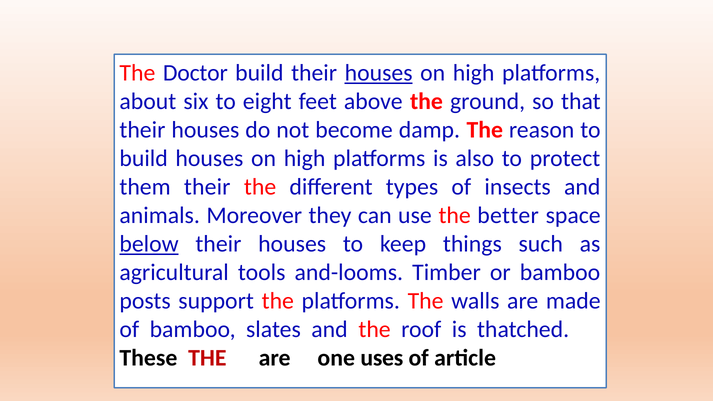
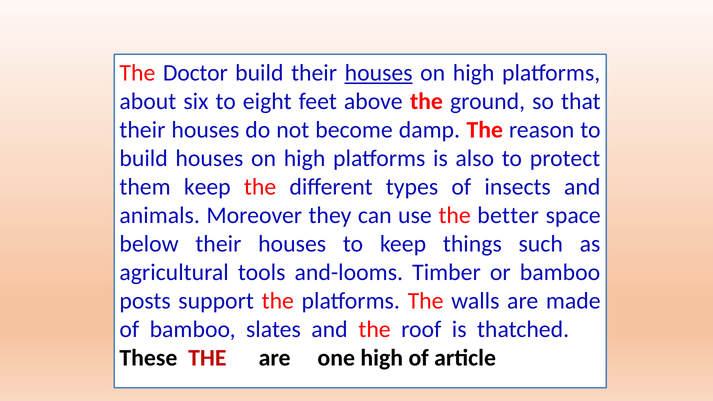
them their: their -> keep
below underline: present -> none
one uses: uses -> high
